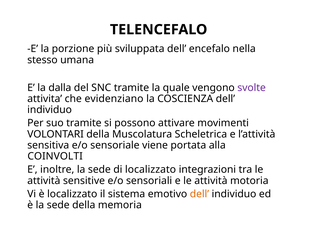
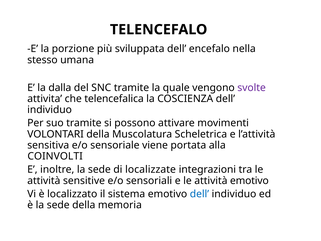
evidenziano: evidenziano -> telencefalica
di localizzato: localizzato -> localizzate
attività motoria: motoria -> emotivo
dell at (199, 194) colour: orange -> blue
